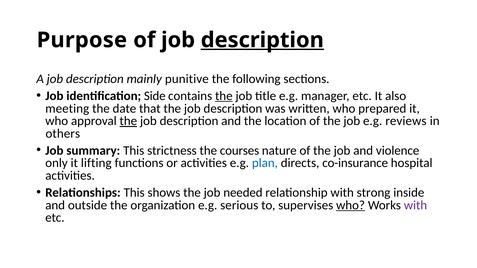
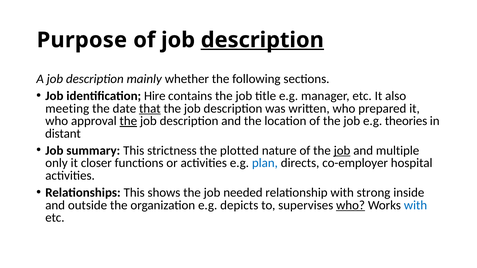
punitive: punitive -> whether
Side: Side -> Hire
the at (224, 96) underline: present -> none
that underline: none -> present
reviews: reviews -> theories
others: others -> distant
courses: courses -> plotted
job at (342, 151) underline: none -> present
violence: violence -> multiple
lifting: lifting -> closer
co-insurance: co-insurance -> co-employer
serious: serious -> depicts
with at (416, 205) colour: purple -> blue
